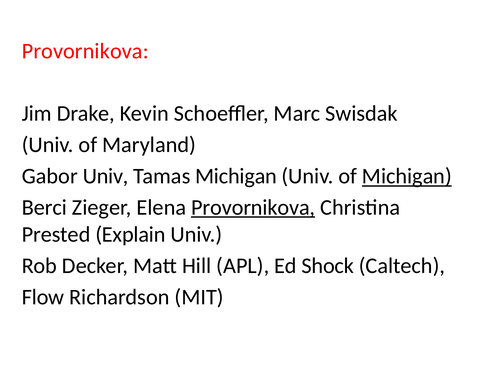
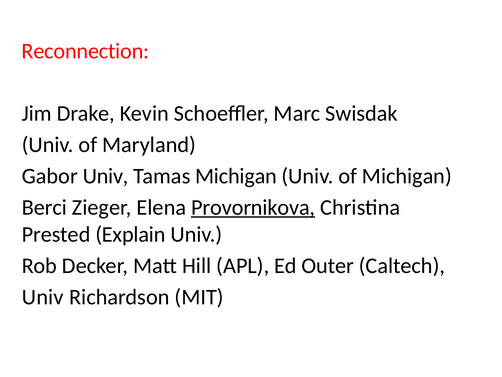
Provornikova at (85, 51): Provornikova -> Reconnection
Michigan at (407, 176) underline: present -> none
Shock: Shock -> Outer
Flow at (43, 297): Flow -> Univ
